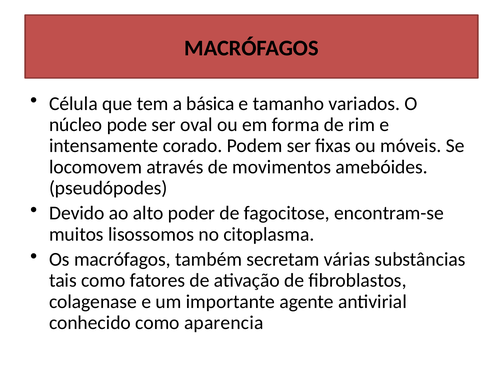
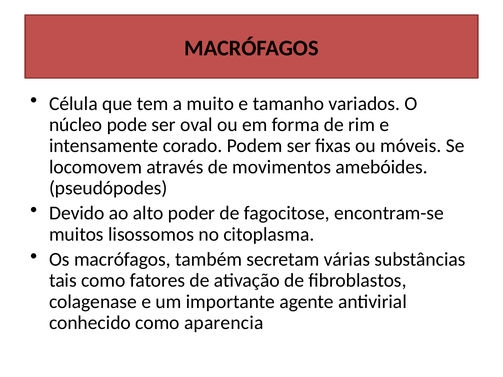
básica: básica -> muito
